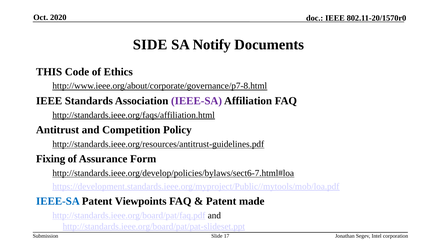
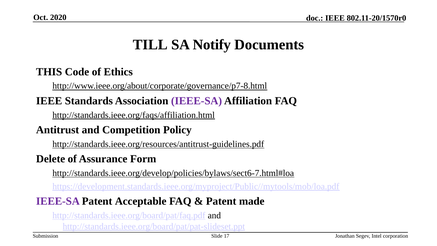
SIDE: SIDE -> TILL
Fixing: Fixing -> Delete
IEEE-SA at (58, 201) colour: blue -> purple
Viewpoints: Viewpoints -> Acceptable
